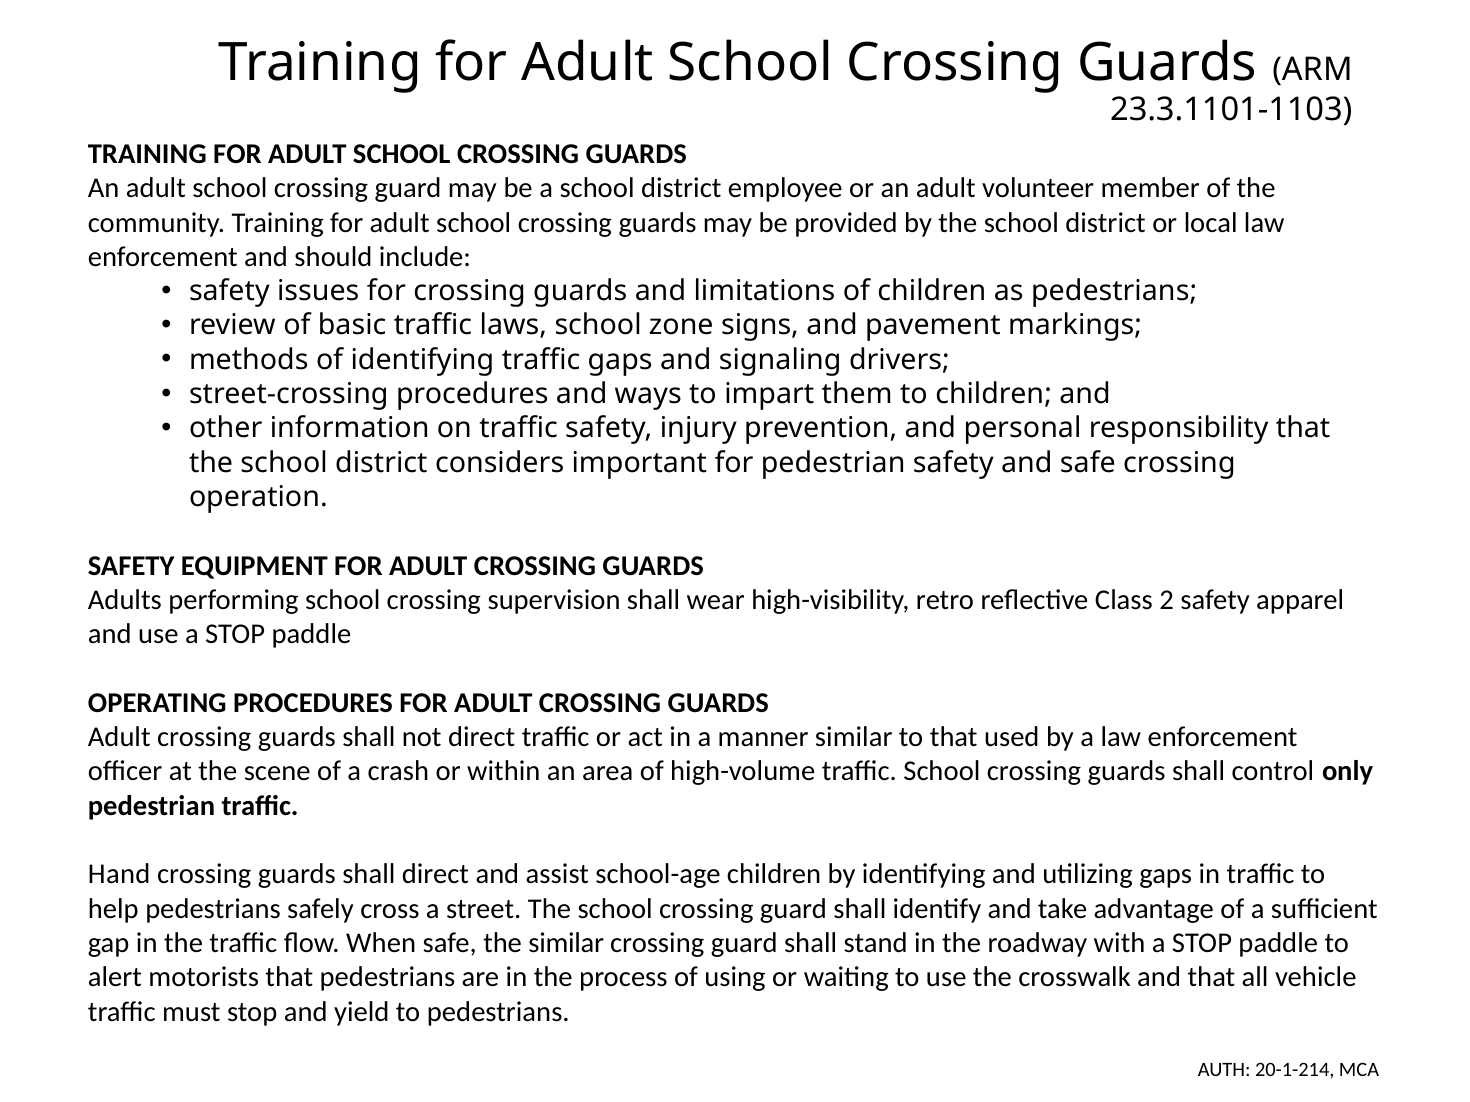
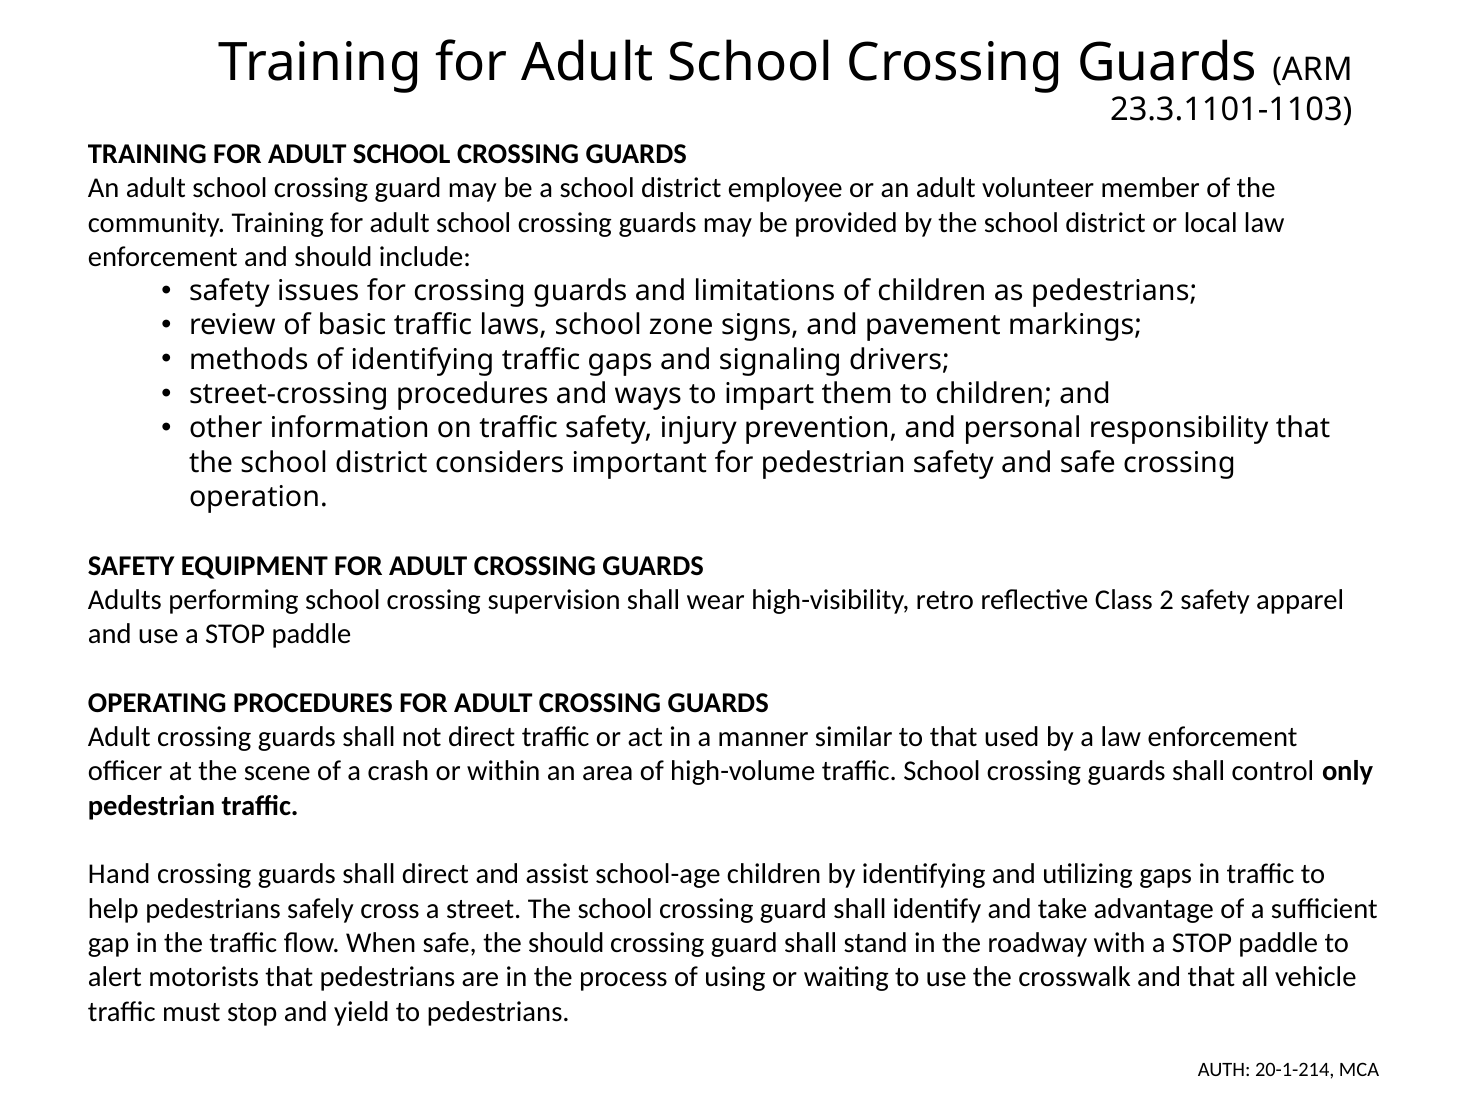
the similar: similar -> should
